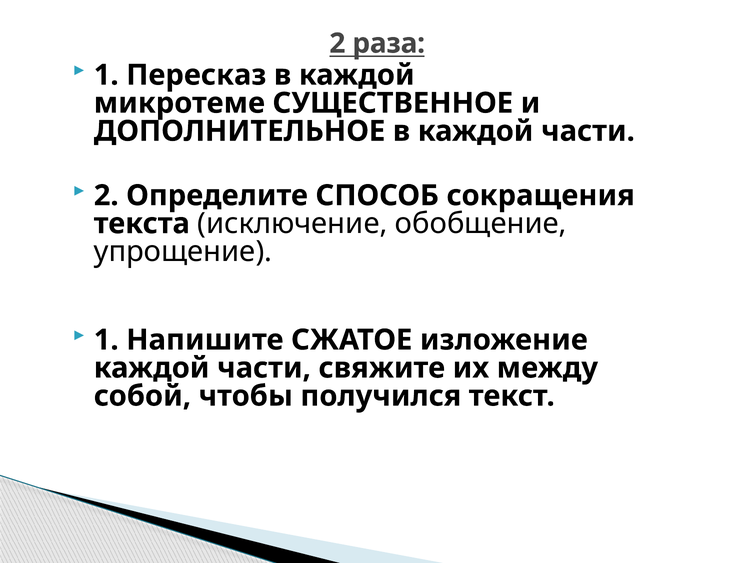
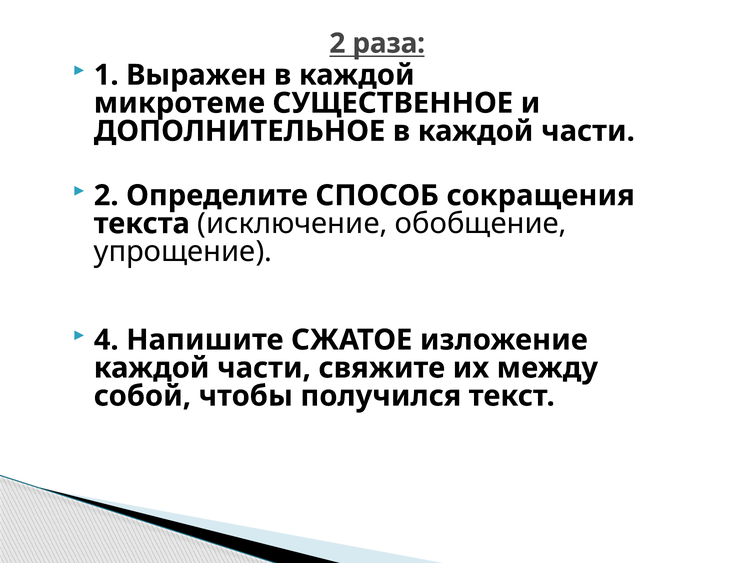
Пересказ: Пересказ -> Выражен
1 at (106, 340): 1 -> 4
